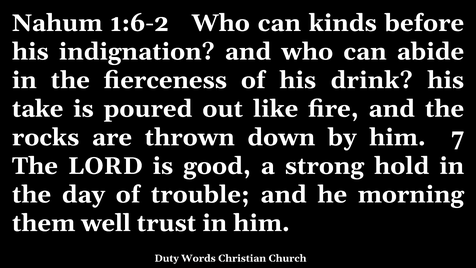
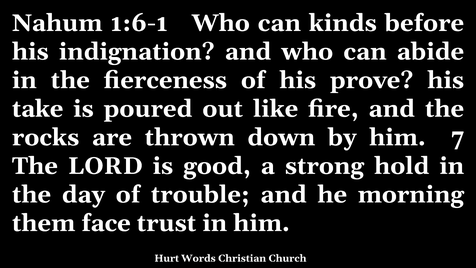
1:6-2: 1:6-2 -> 1:6-1
drink: drink -> prove
well: well -> face
Duty: Duty -> Hurt
